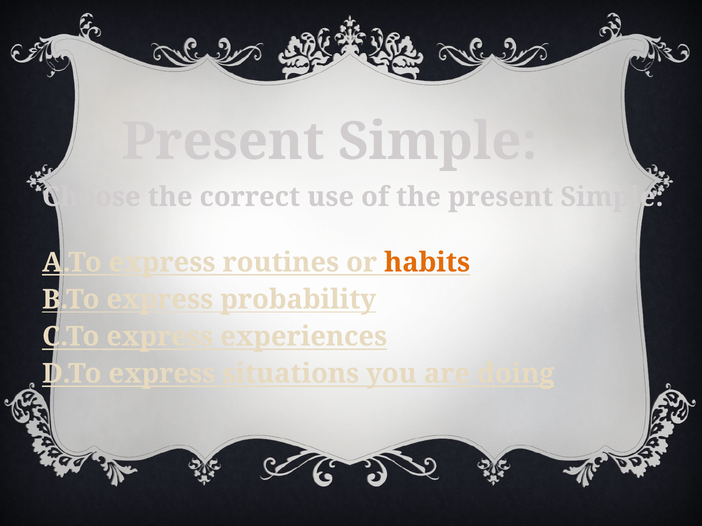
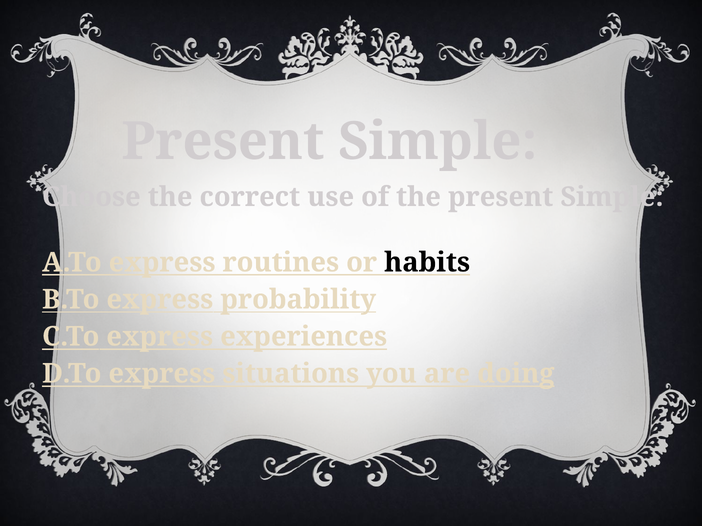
habits colour: orange -> black
